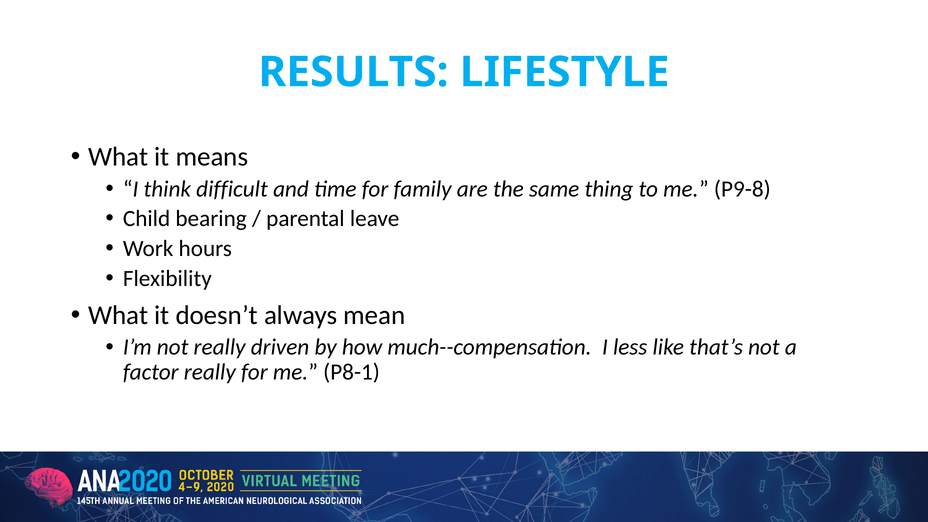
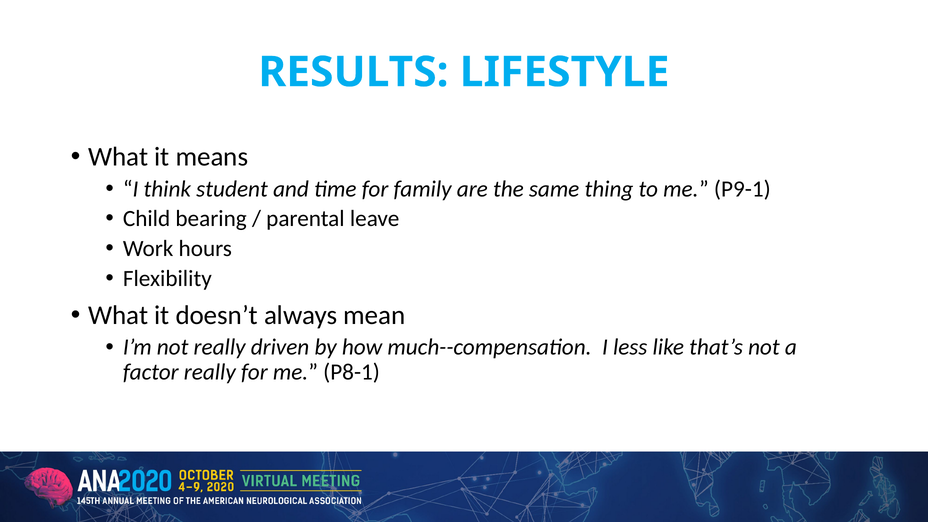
difficult: difficult -> student
P9-8: P9-8 -> P9-1
